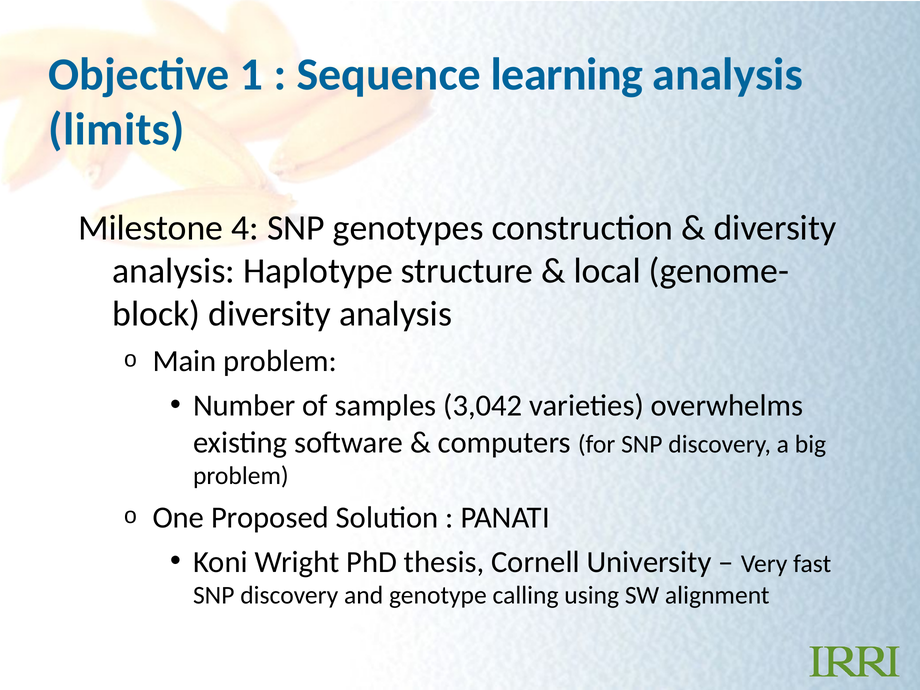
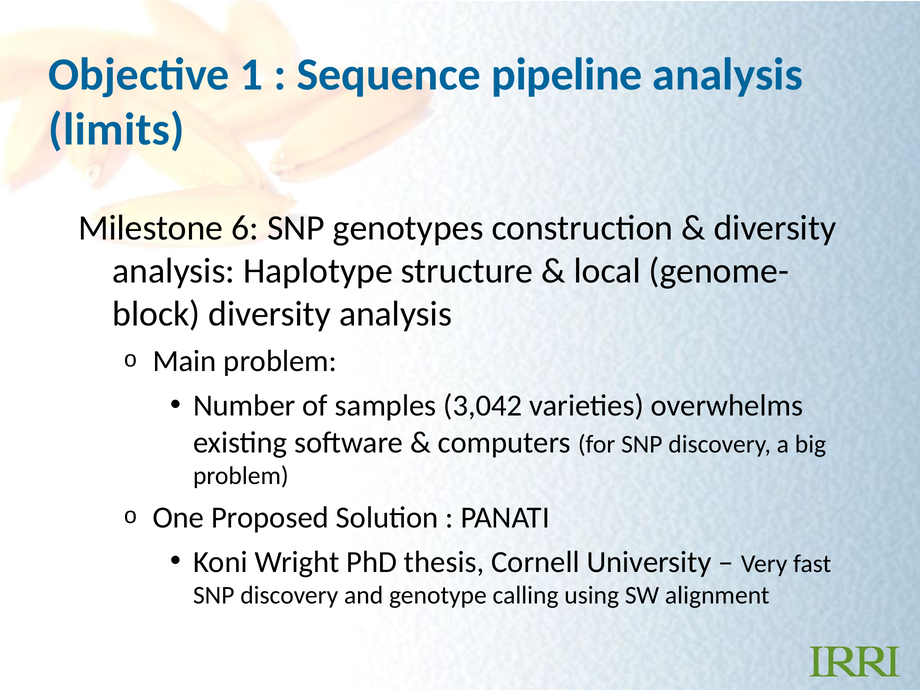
learning: learning -> pipeline
4: 4 -> 6
